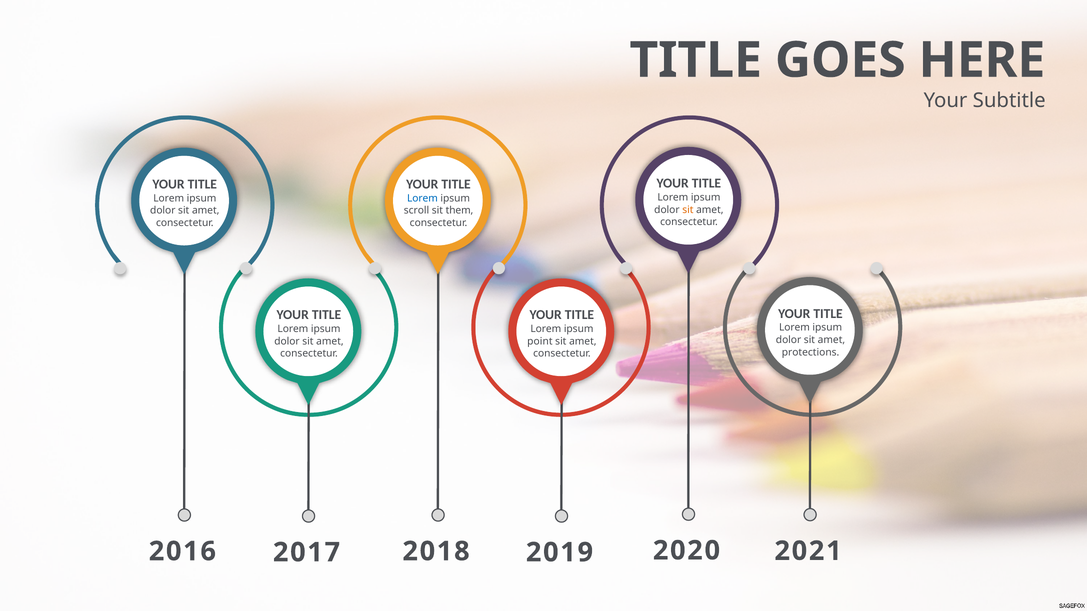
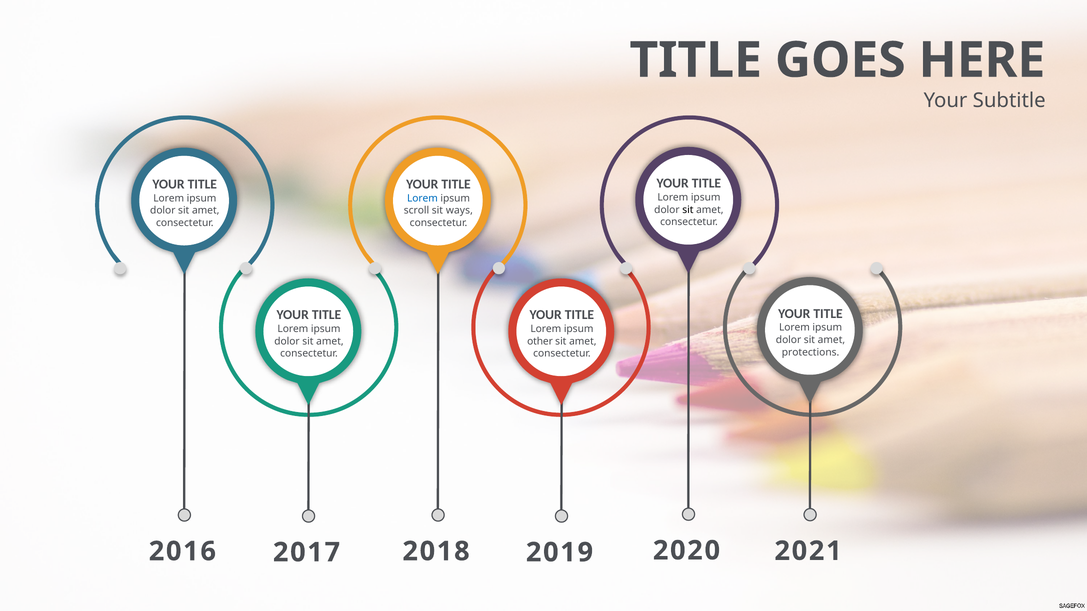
sit at (688, 210) colour: orange -> black
them: them -> ways
point: point -> other
